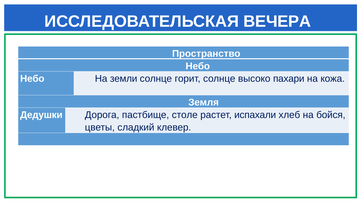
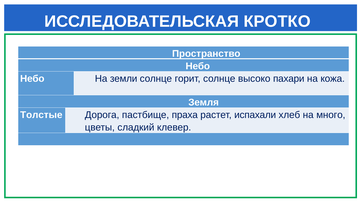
ВЕЧЕРА: ВЕЧЕРА -> КРОТКО
Дедушки: Дедушки -> Толстые
столе: столе -> праха
бойся: бойся -> много
